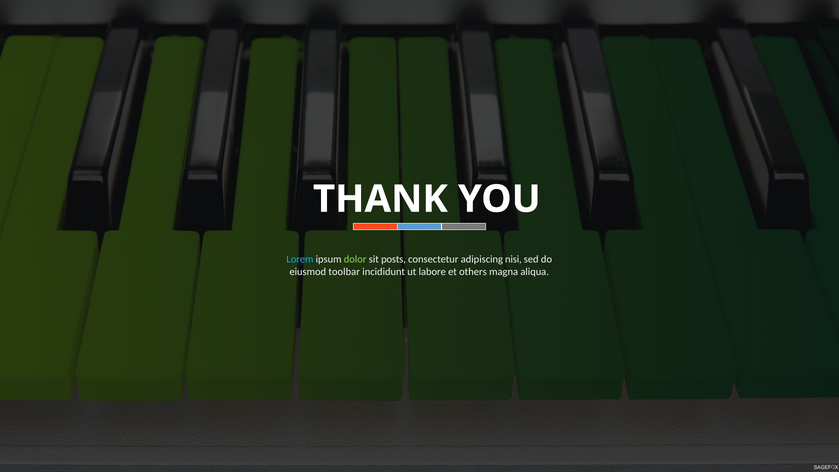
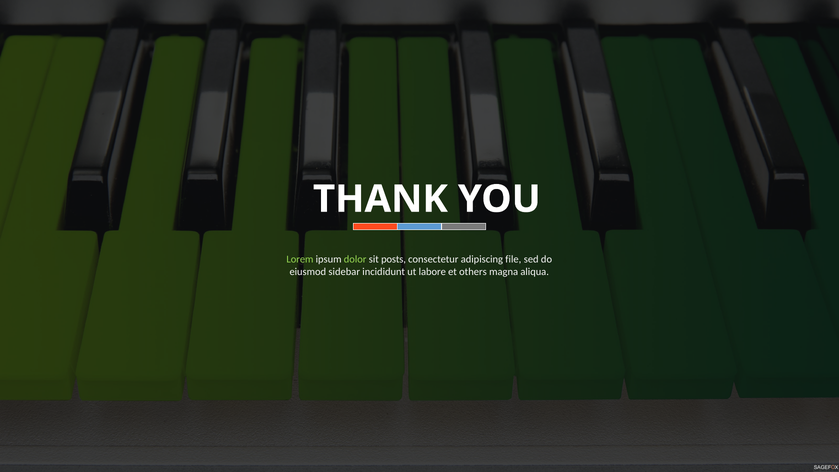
Lorem colour: light blue -> light green
nisi: nisi -> file
toolbar: toolbar -> sidebar
